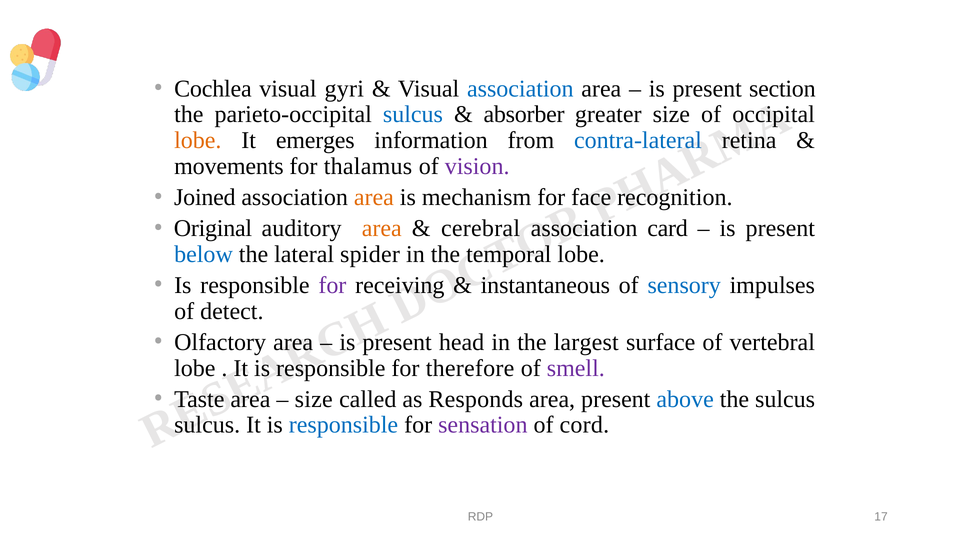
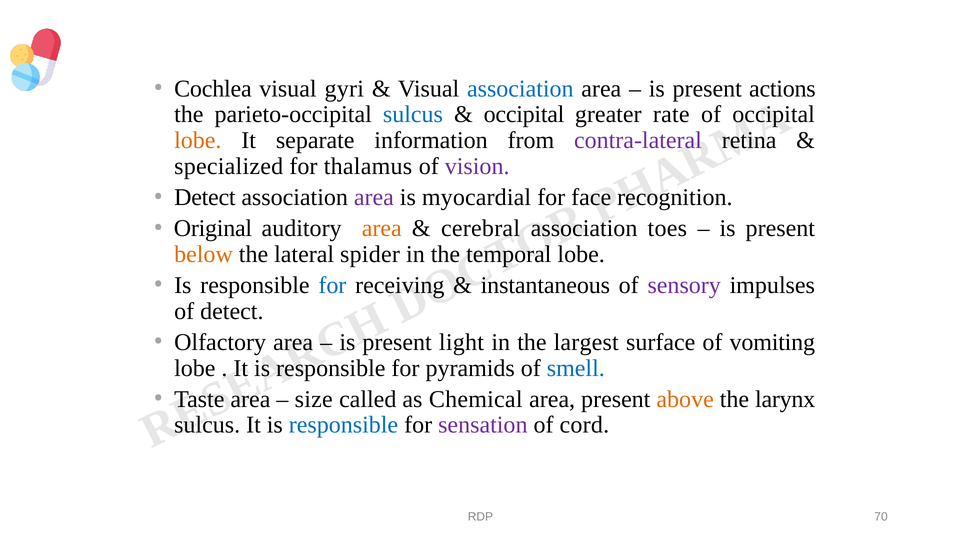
section: section -> actions
absorber at (524, 114): absorber -> occipital
greater size: size -> rate
emerges: emerges -> separate
contra-lateral colour: blue -> purple
movements: movements -> specialized
Joined at (205, 197): Joined -> Detect
area at (374, 197) colour: orange -> purple
mechanism: mechanism -> myocardial
card: card -> toes
below colour: blue -> orange
for at (332, 285) colour: purple -> blue
sensory colour: blue -> purple
head: head -> light
vertebral: vertebral -> vomiting
therefore: therefore -> pyramids
smell colour: purple -> blue
Responds: Responds -> Chemical
above colour: blue -> orange
the sulcus: sulcus -> larynx
17: 17 -> 70
